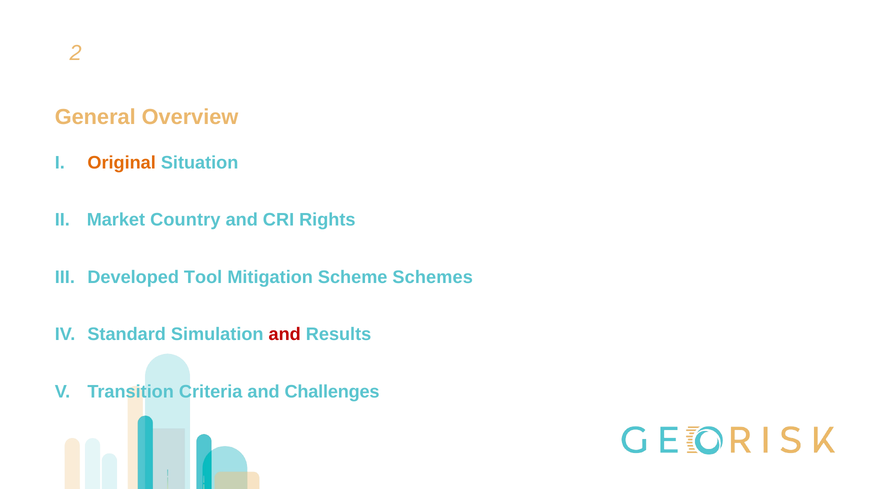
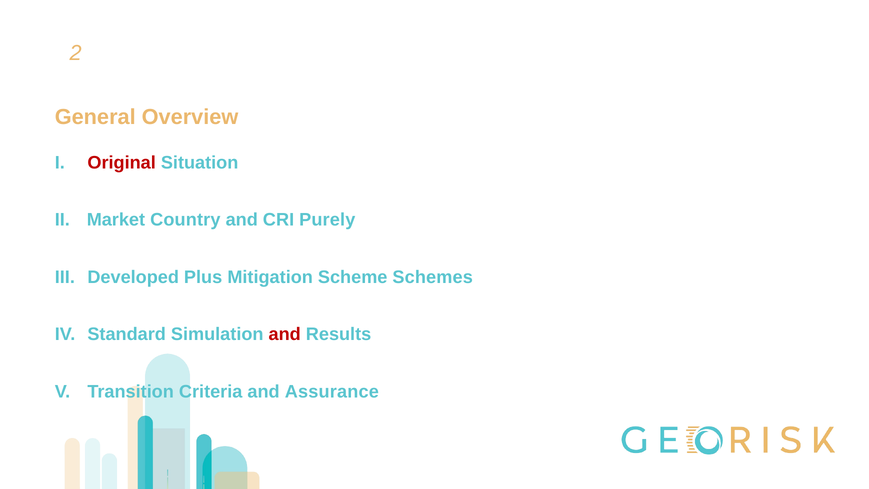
Original colour: orange -> red
Rights: Rights -> Purely
Tool: Tool -> Plus
Challenges: Challenges -> Assurance
